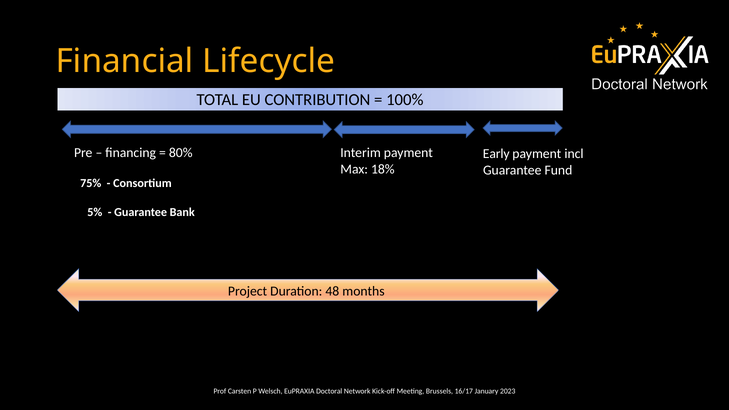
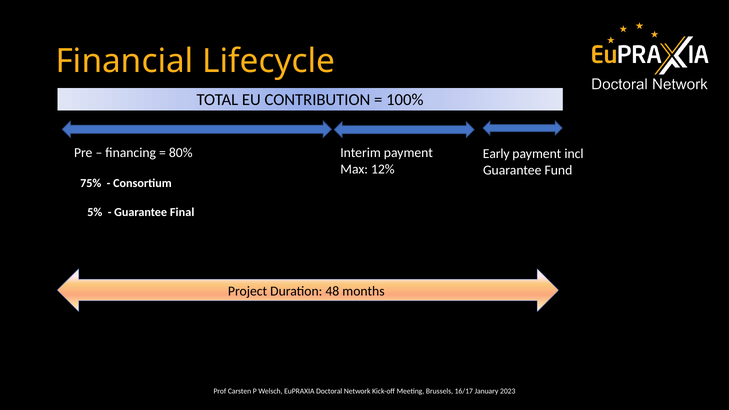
18%: 18% -> 12%
Bank: Bank -> Final
